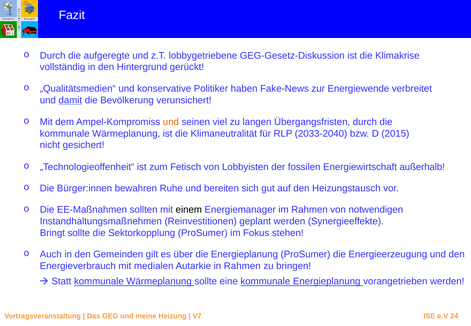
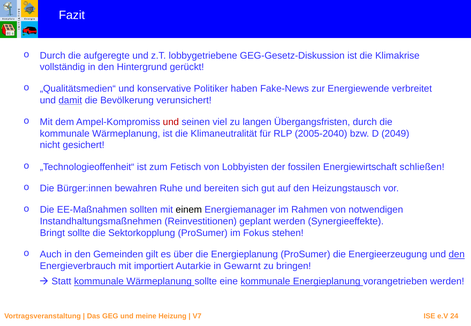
und at (171, 122) colour: orange -> red
2033-2040: 2033-2040 -> 2005-2040
2015: 2015 -> 2049
außerhalb: außerhalb -> schließen
den at (457, 254) underline: none -> present
medialen: medialen -> importiert
in Rahmen: Rahmen -> Gewarnt
